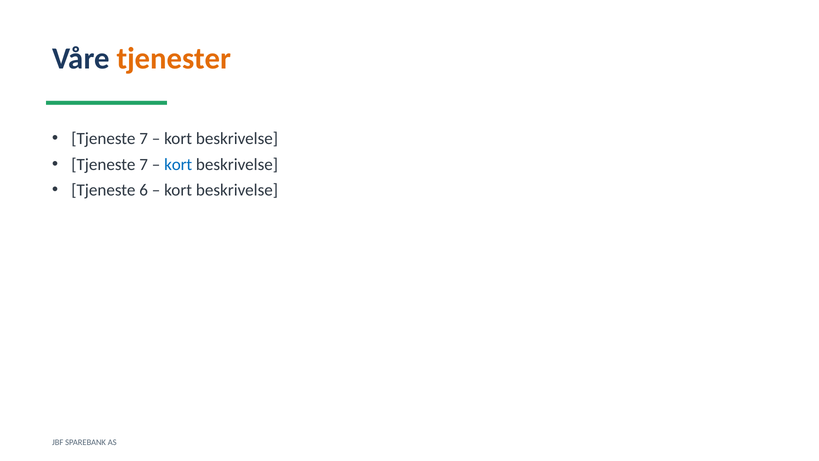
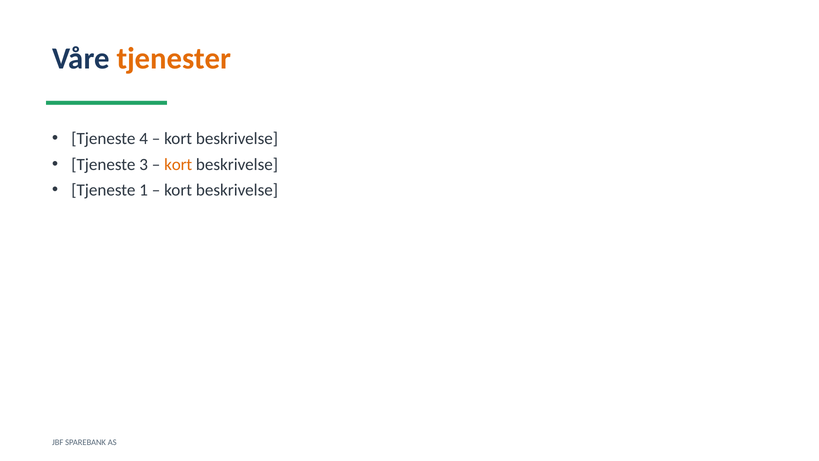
7 at (144, 139): 7 -> 4
7 at (144, 164): 7 -> 3
kort at (178, 164) colour: blue -> orange
6: 6 -> 1
